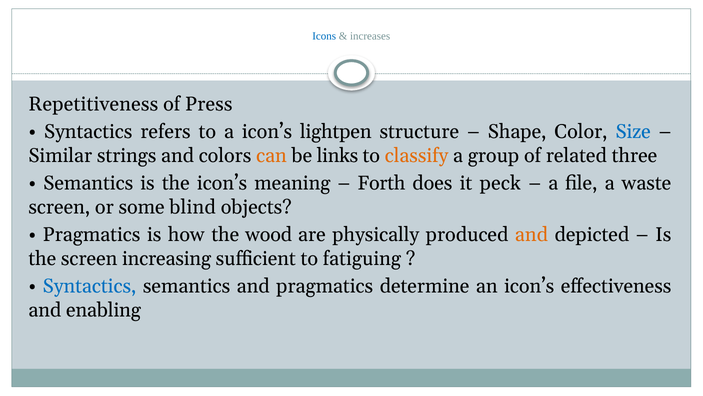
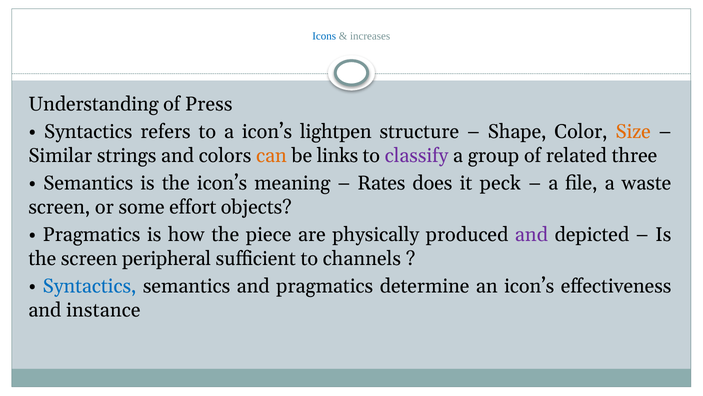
Repetitiveness: Repetitiveness -> Understanding
Size colour: blue -> orange
classify colour: orange -> purple
Forth: Forth -> Rates
blind: blind -> effort
wood: wood -> piece
and at (531, 235) colour: orange -> purple
increasing: increasing -> peripheral
fatiguing: fatiguing -> channels
enabling: enabling -> instance
